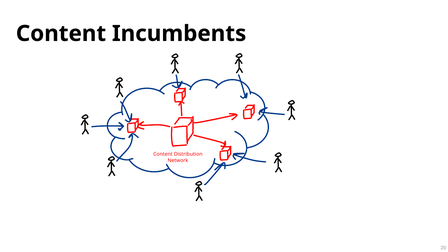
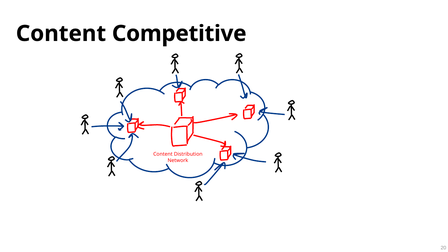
Incumbents: Incumbents -> Competitive
